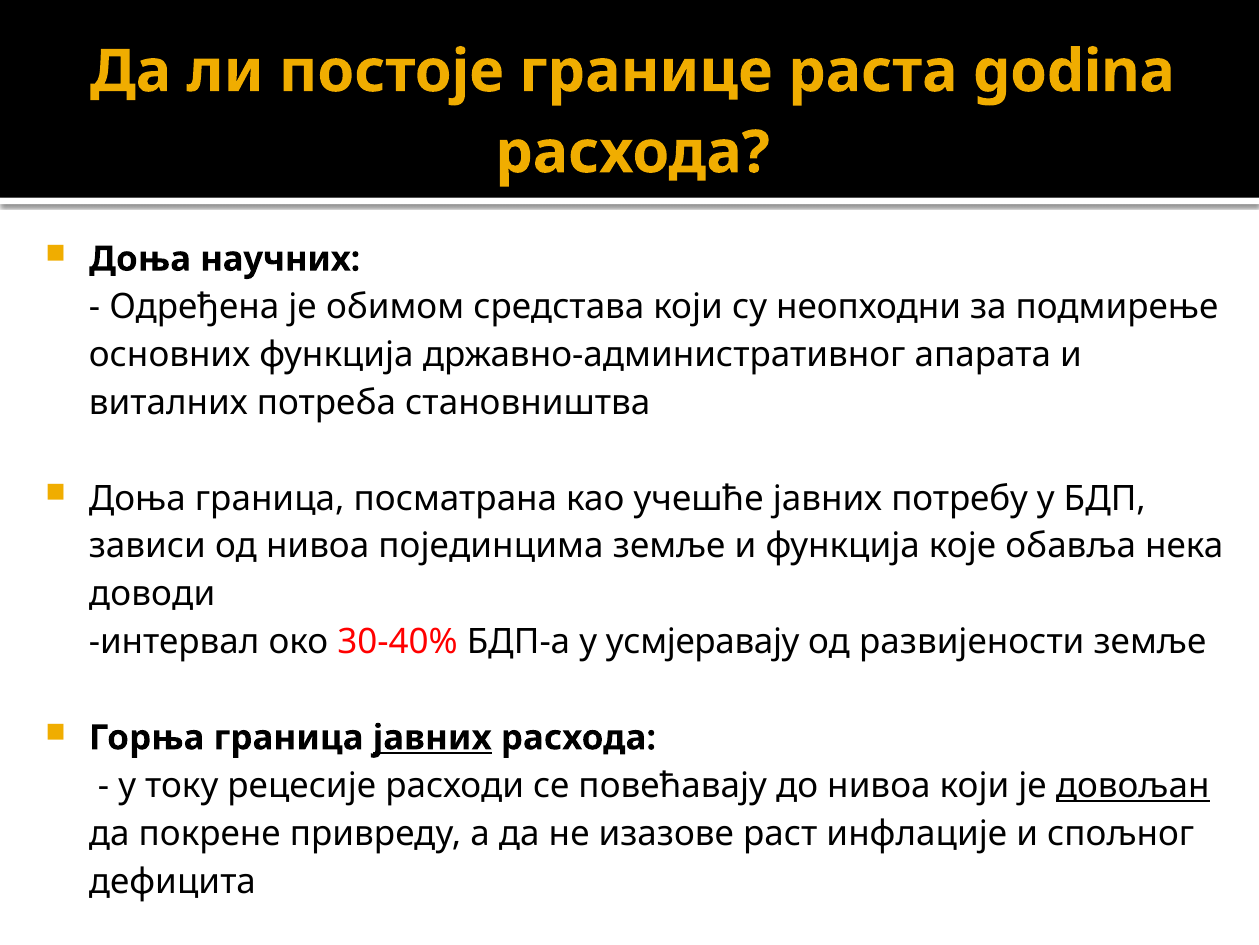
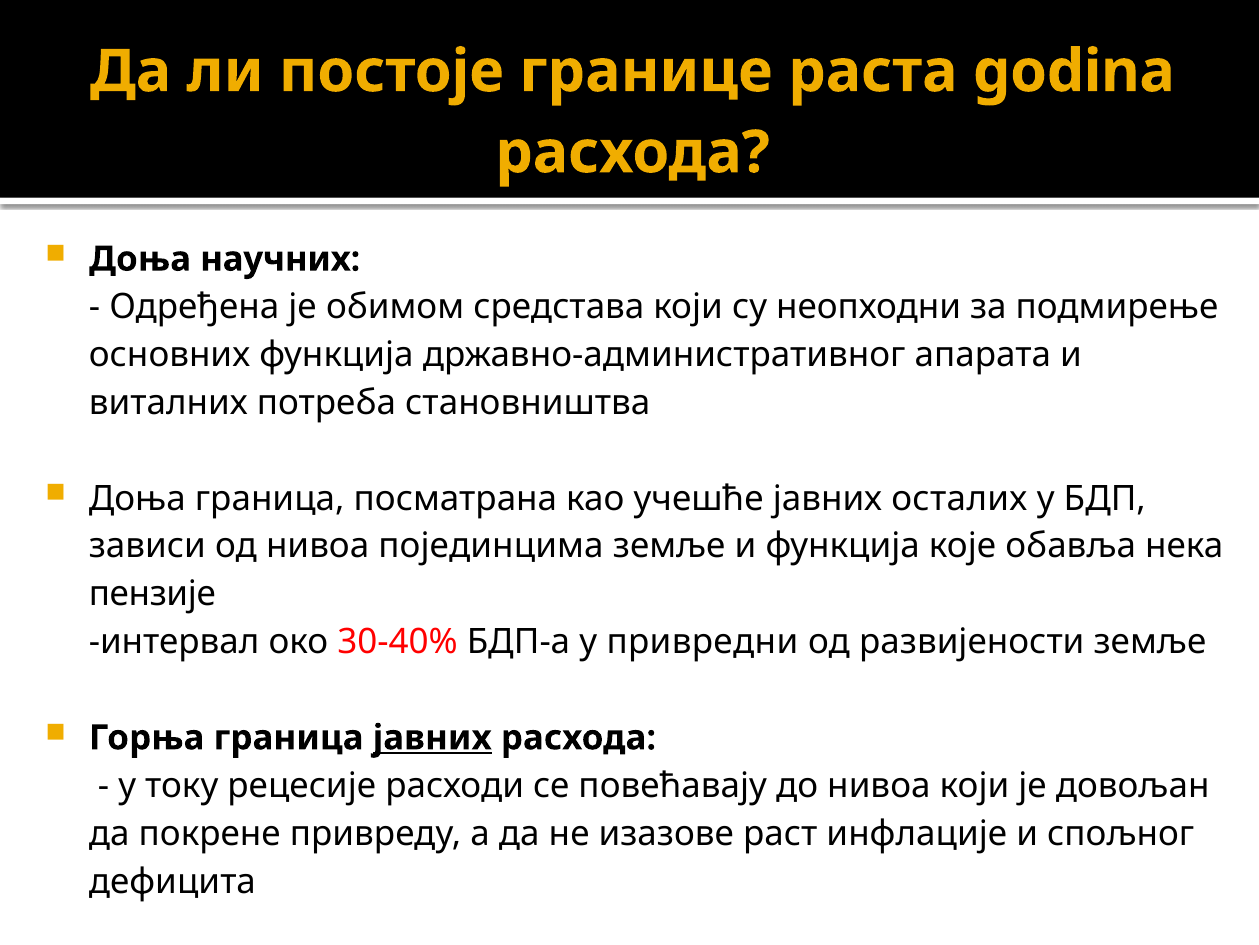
потребу: потребу -> осталих
доводи: доводи -> пензије
усмjеравају: усмjеравају -> привредни
довољан underline: present -> none
